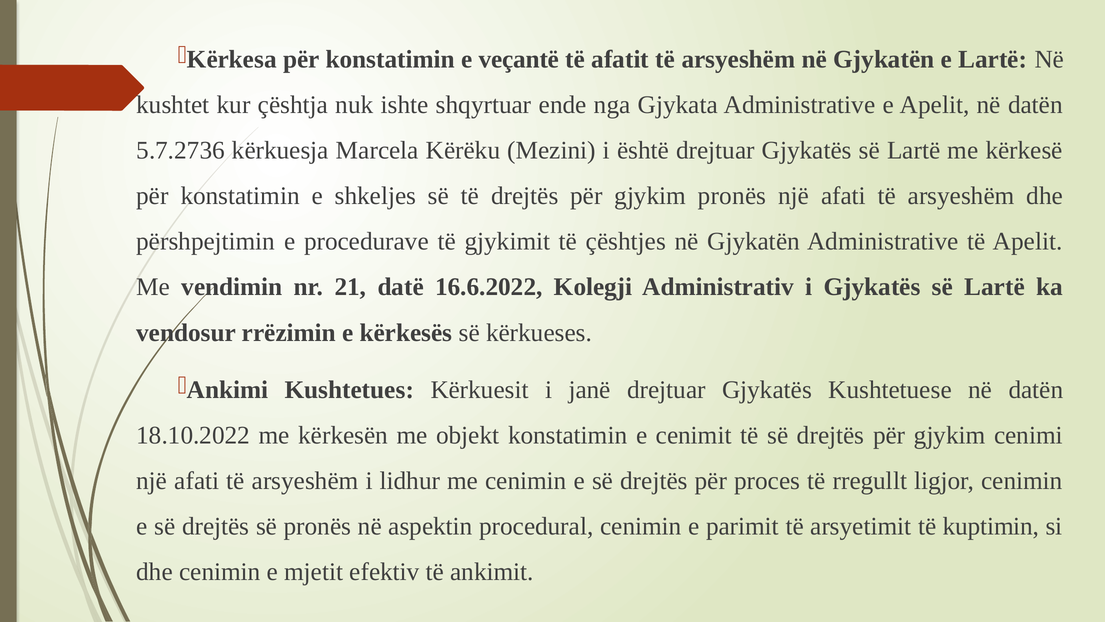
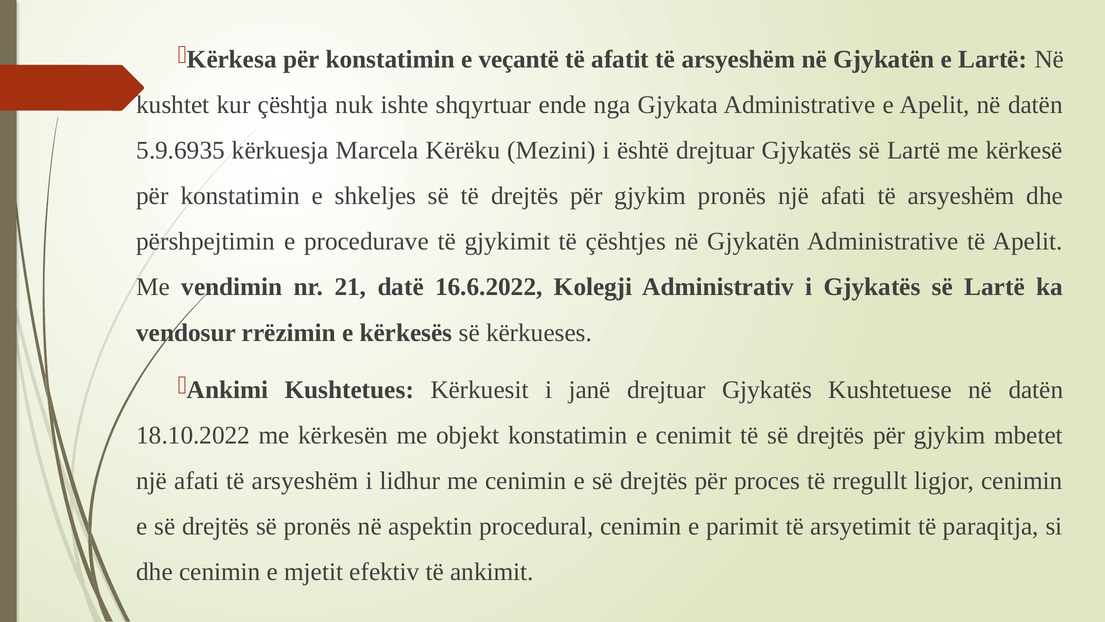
5.7.2736: 5.7.2736 -> 5.9.6935
cenimi: cenimi -> mbetet
kuptimin: kuptimin -> paraqitja
